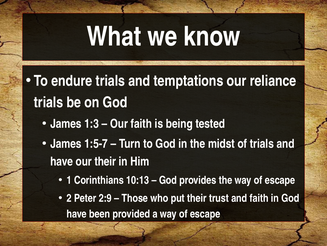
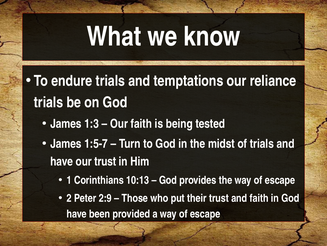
our their: their -> trust
